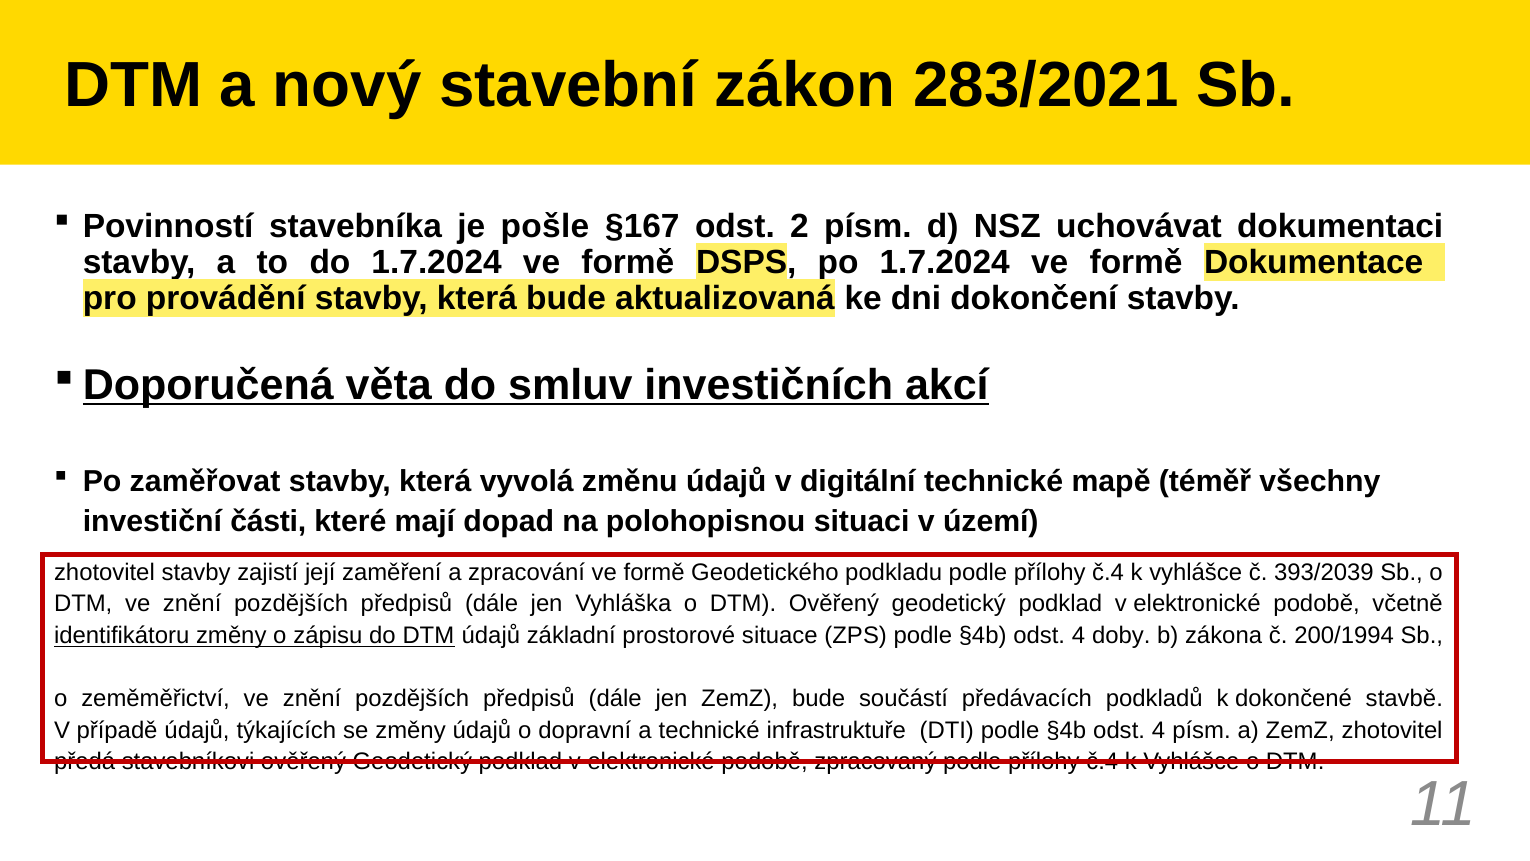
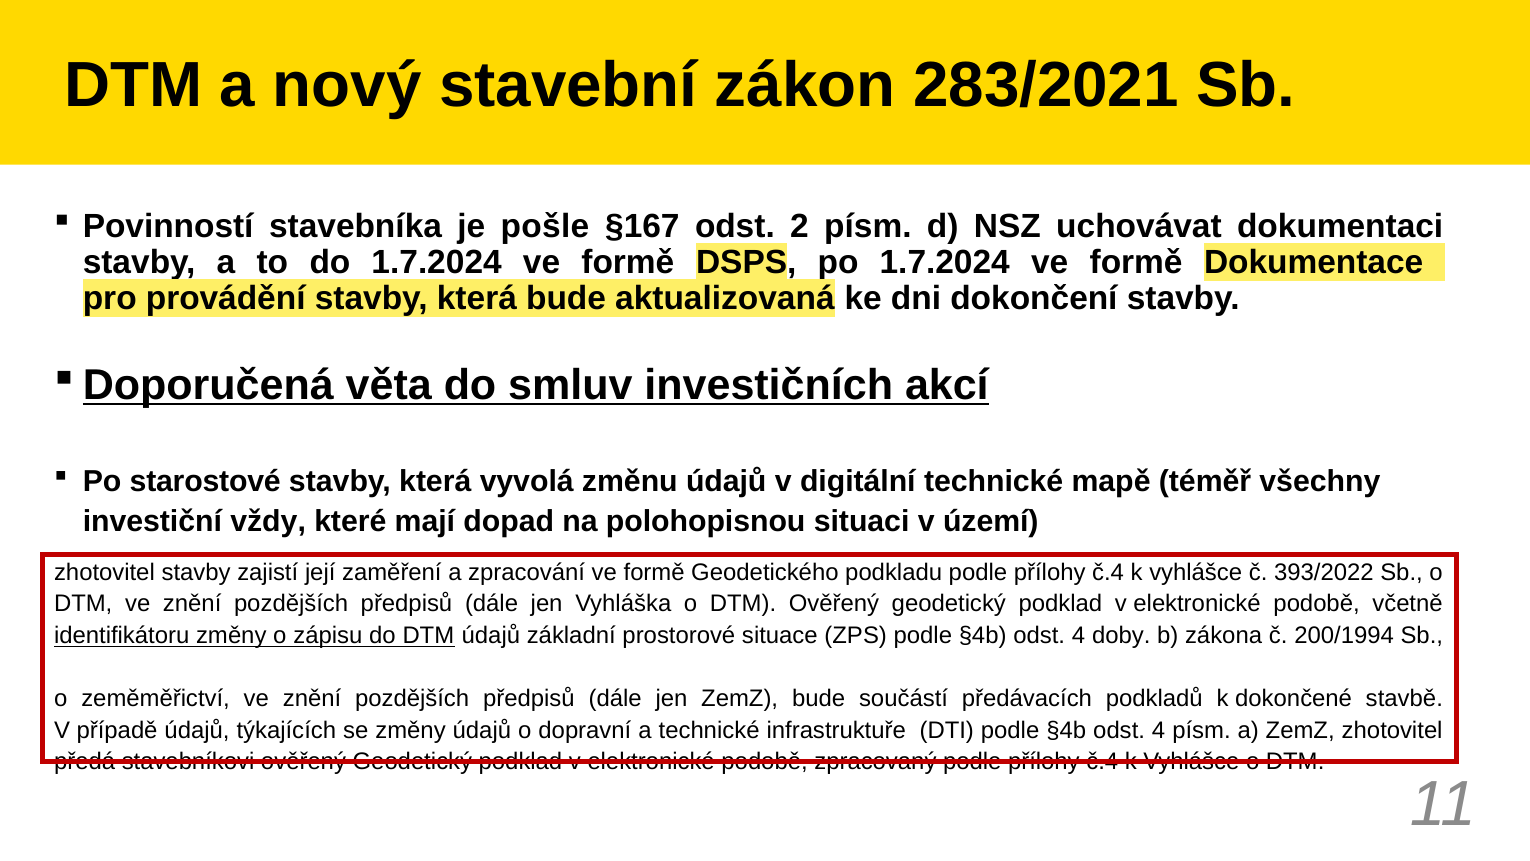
zaměřovat: zaměřovat -> starostové
části: části -> vždy
393/2039: 393/2039 -> 393/2022
